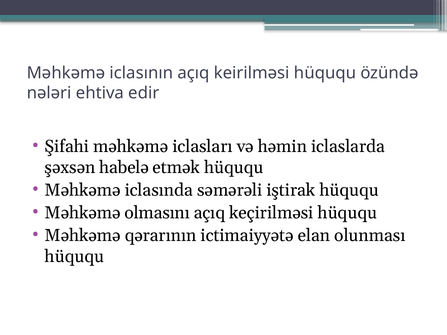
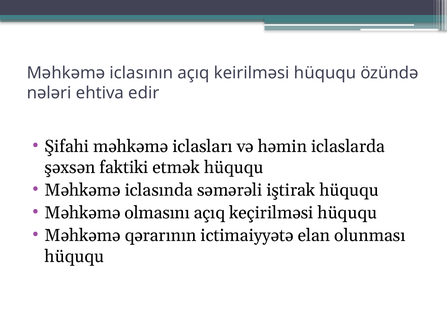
habelə: habelə -> faktiki
